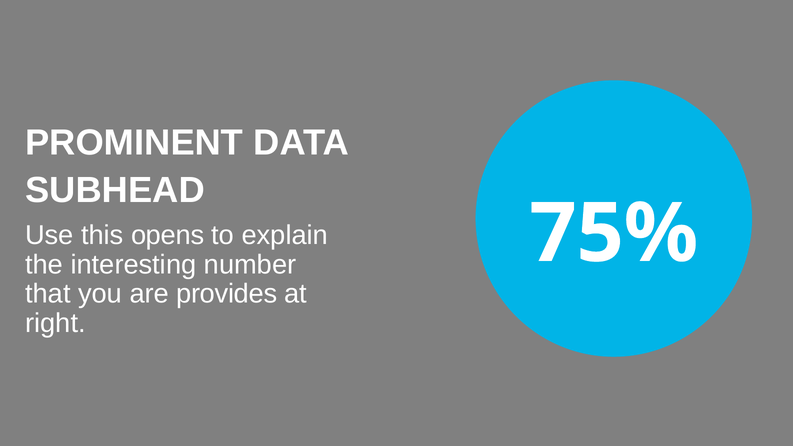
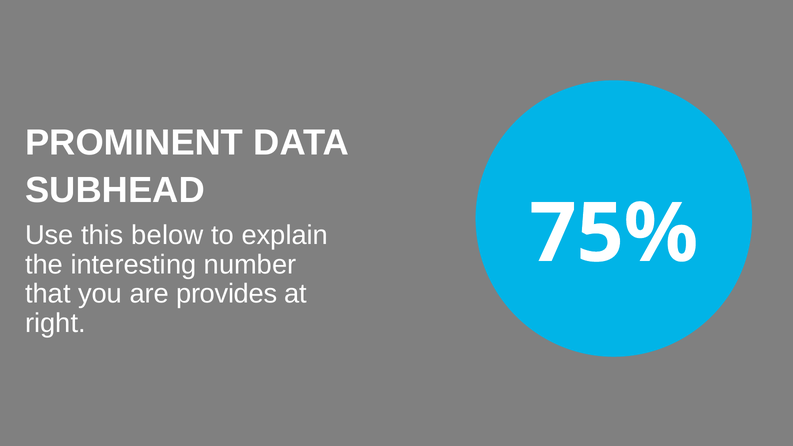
opens: opens -> below
